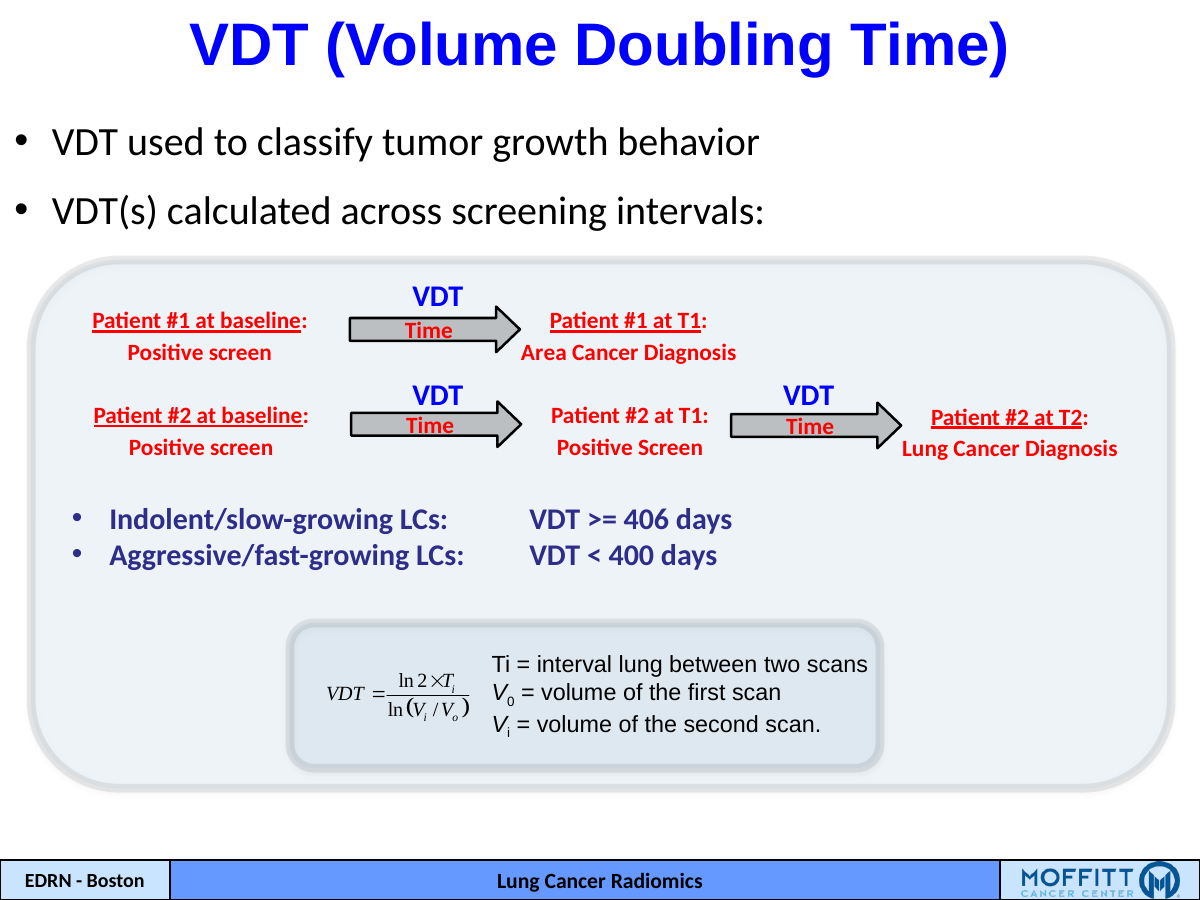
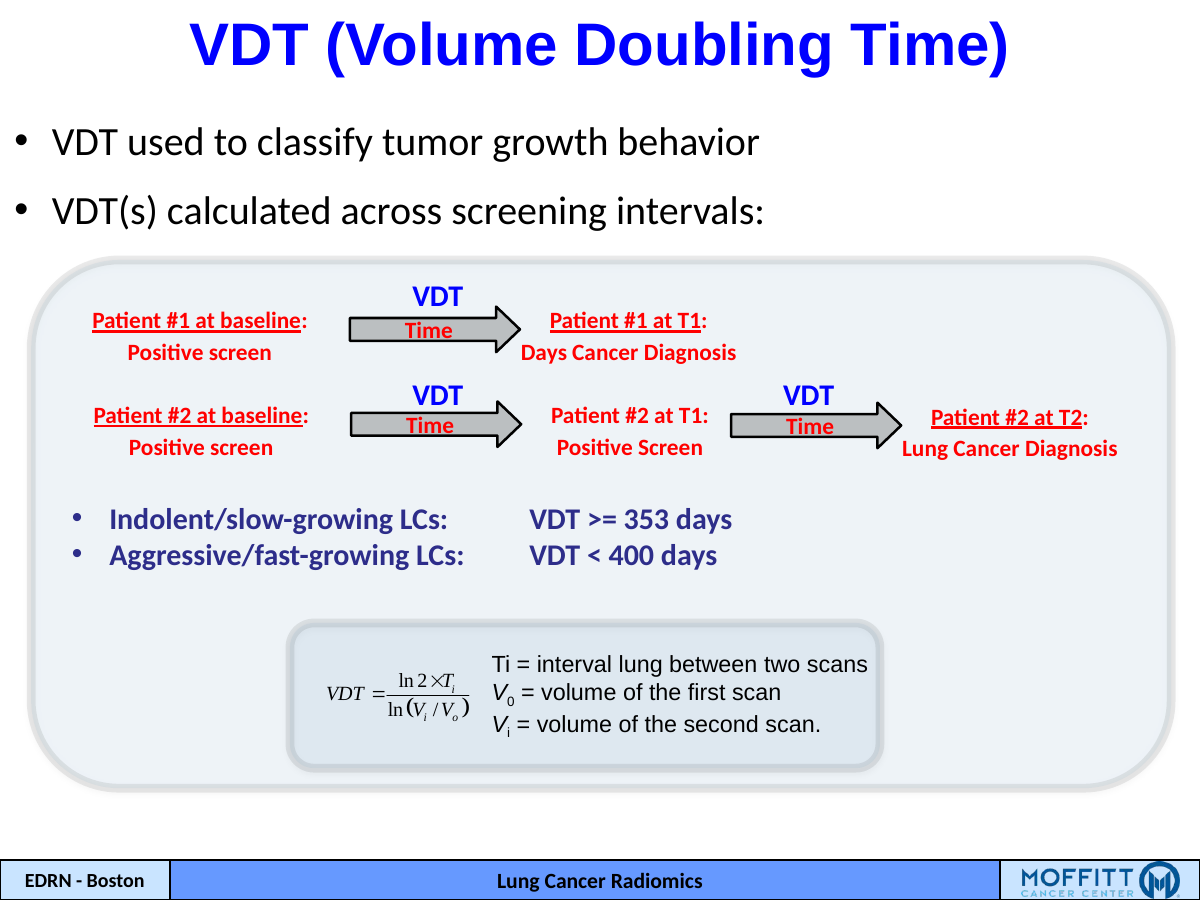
Area at (544, 353): Area -> Days
406: 406 -> 353
